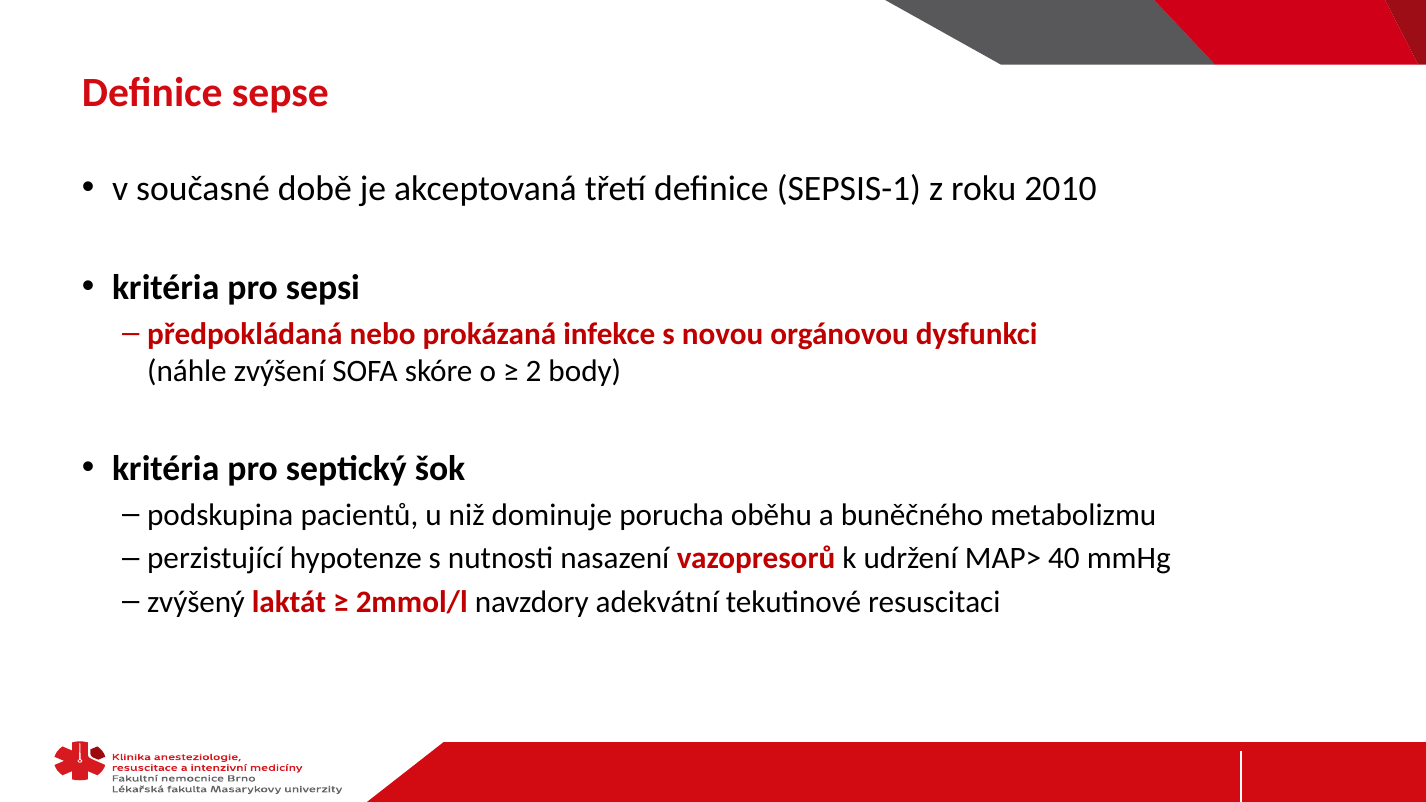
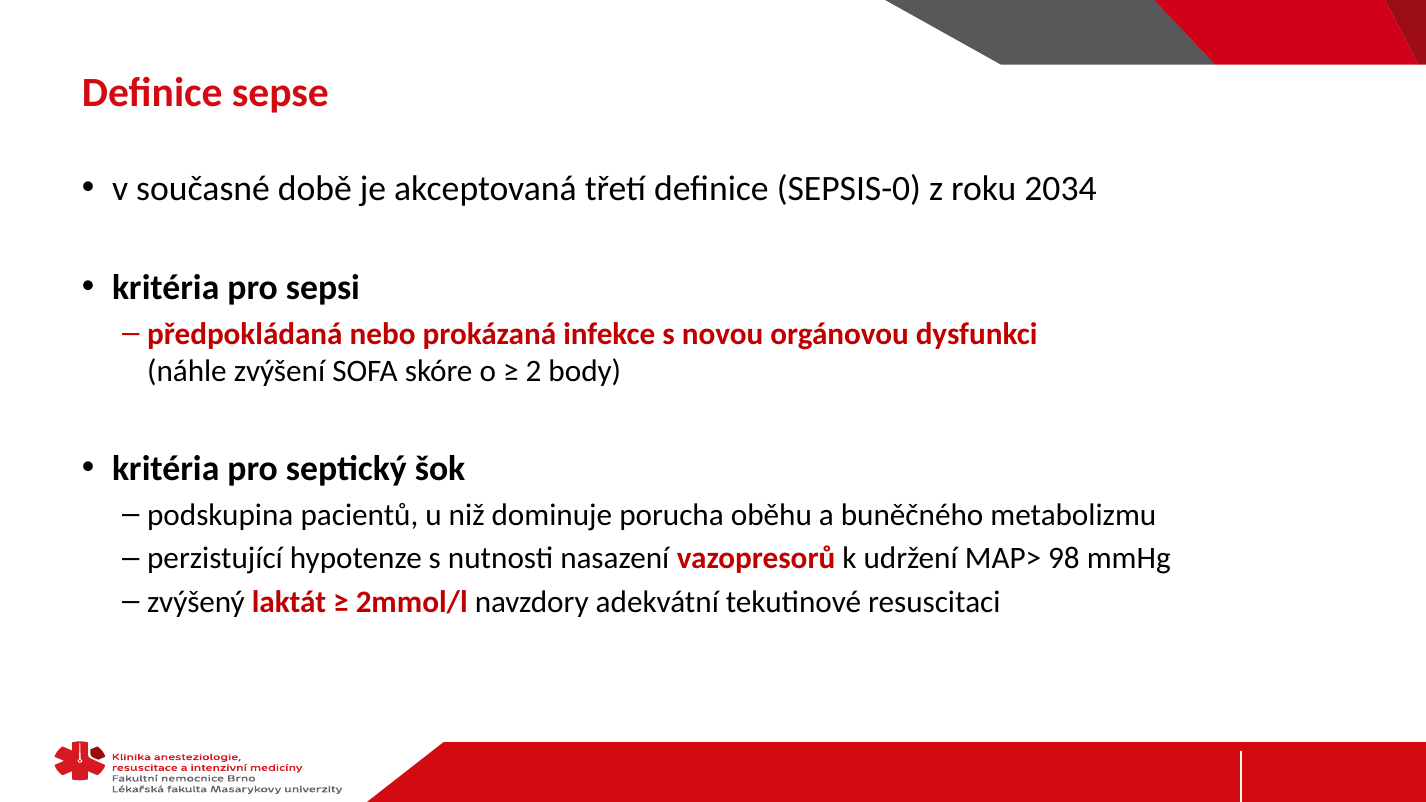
SEPSIS-1: SEPSIS-1 -> SEPSIS-0
2010: 2010 -> 2034
40: 40 -> 98
